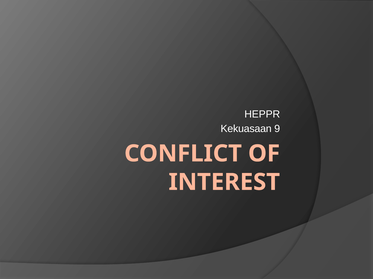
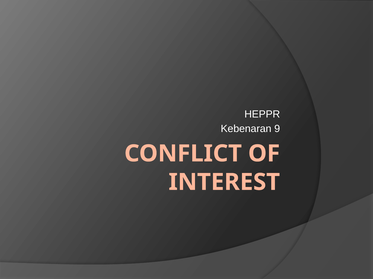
Kekuasaan: Kekuasaan -> Kebenaran
